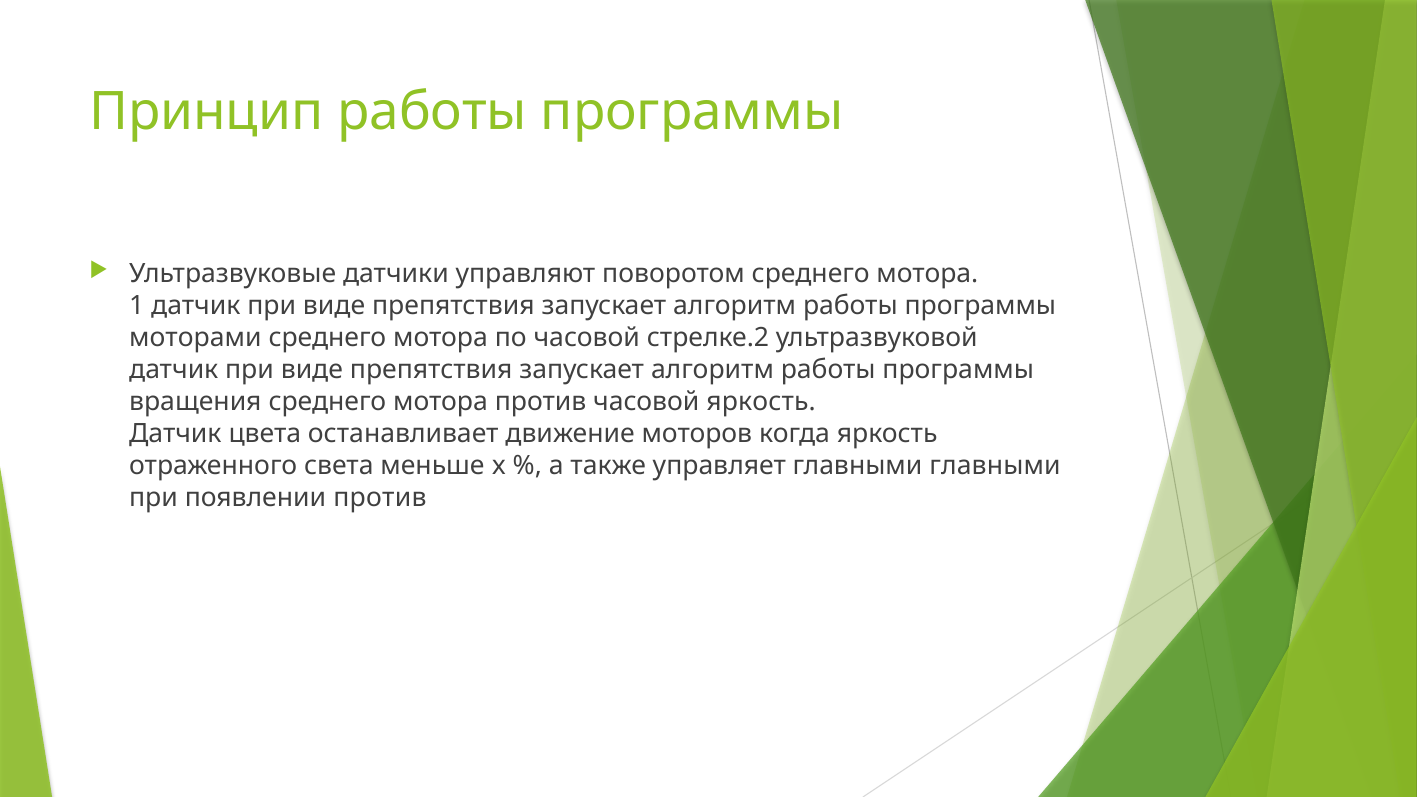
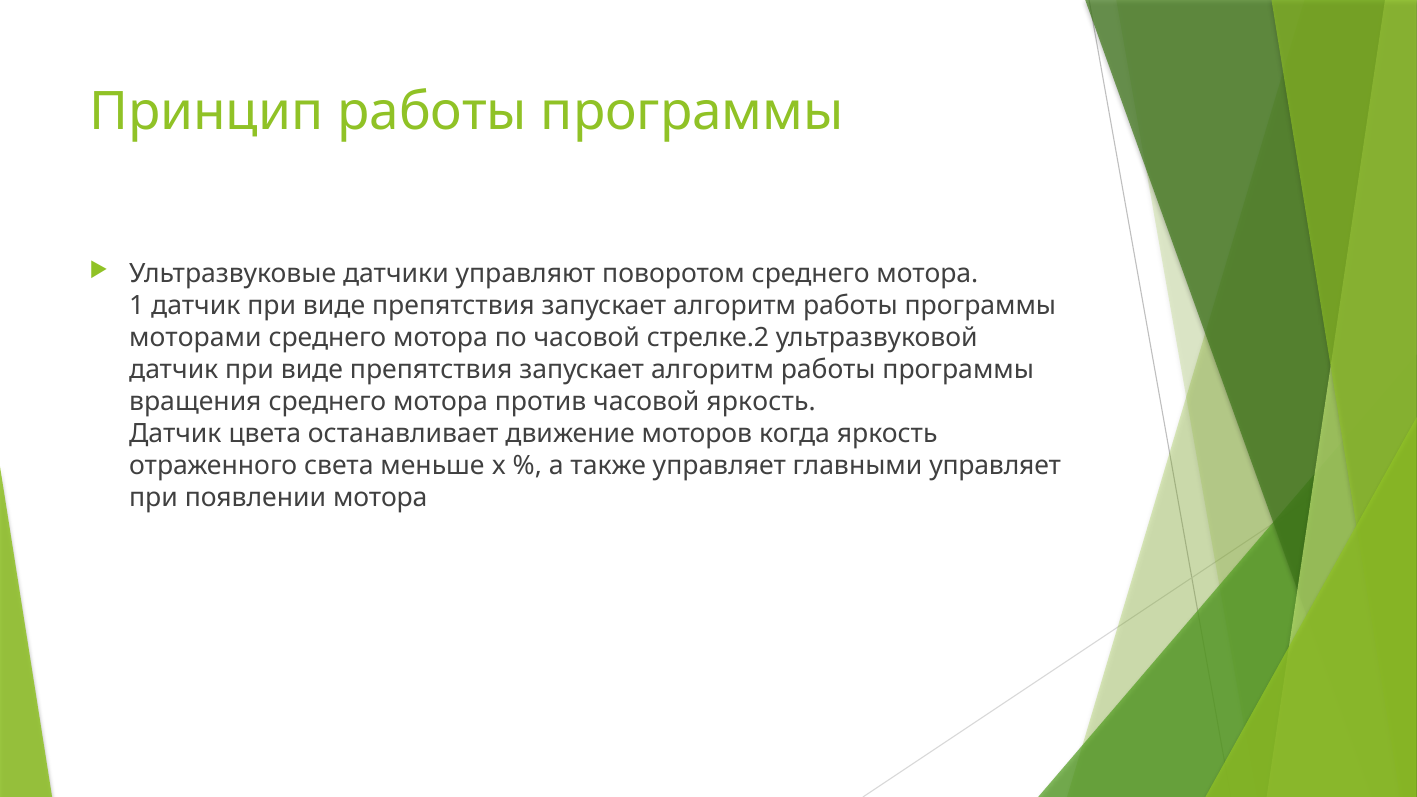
главными главными: главными -> управляет
появлении против: против -> мотора
